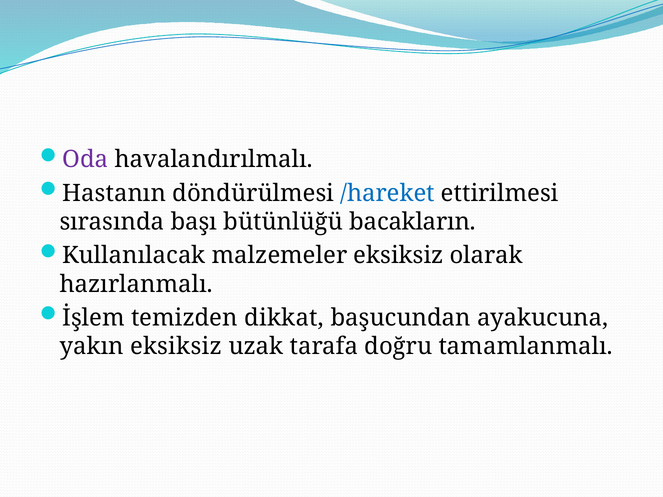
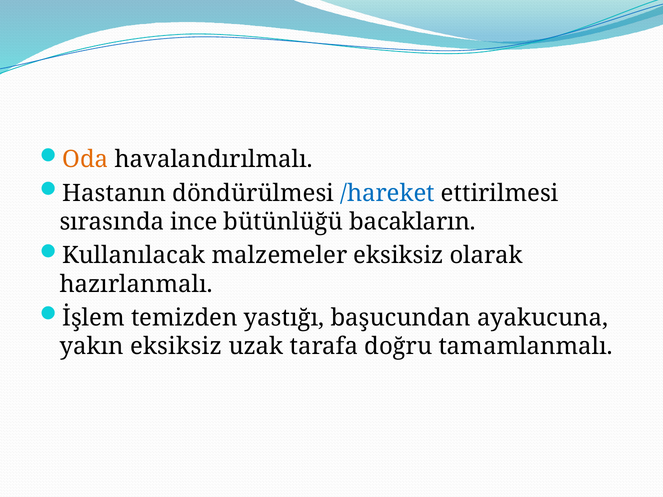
Oda colour: purple -> orange
başı: başı -> ince
dikkat: dikkat -> yastığı
